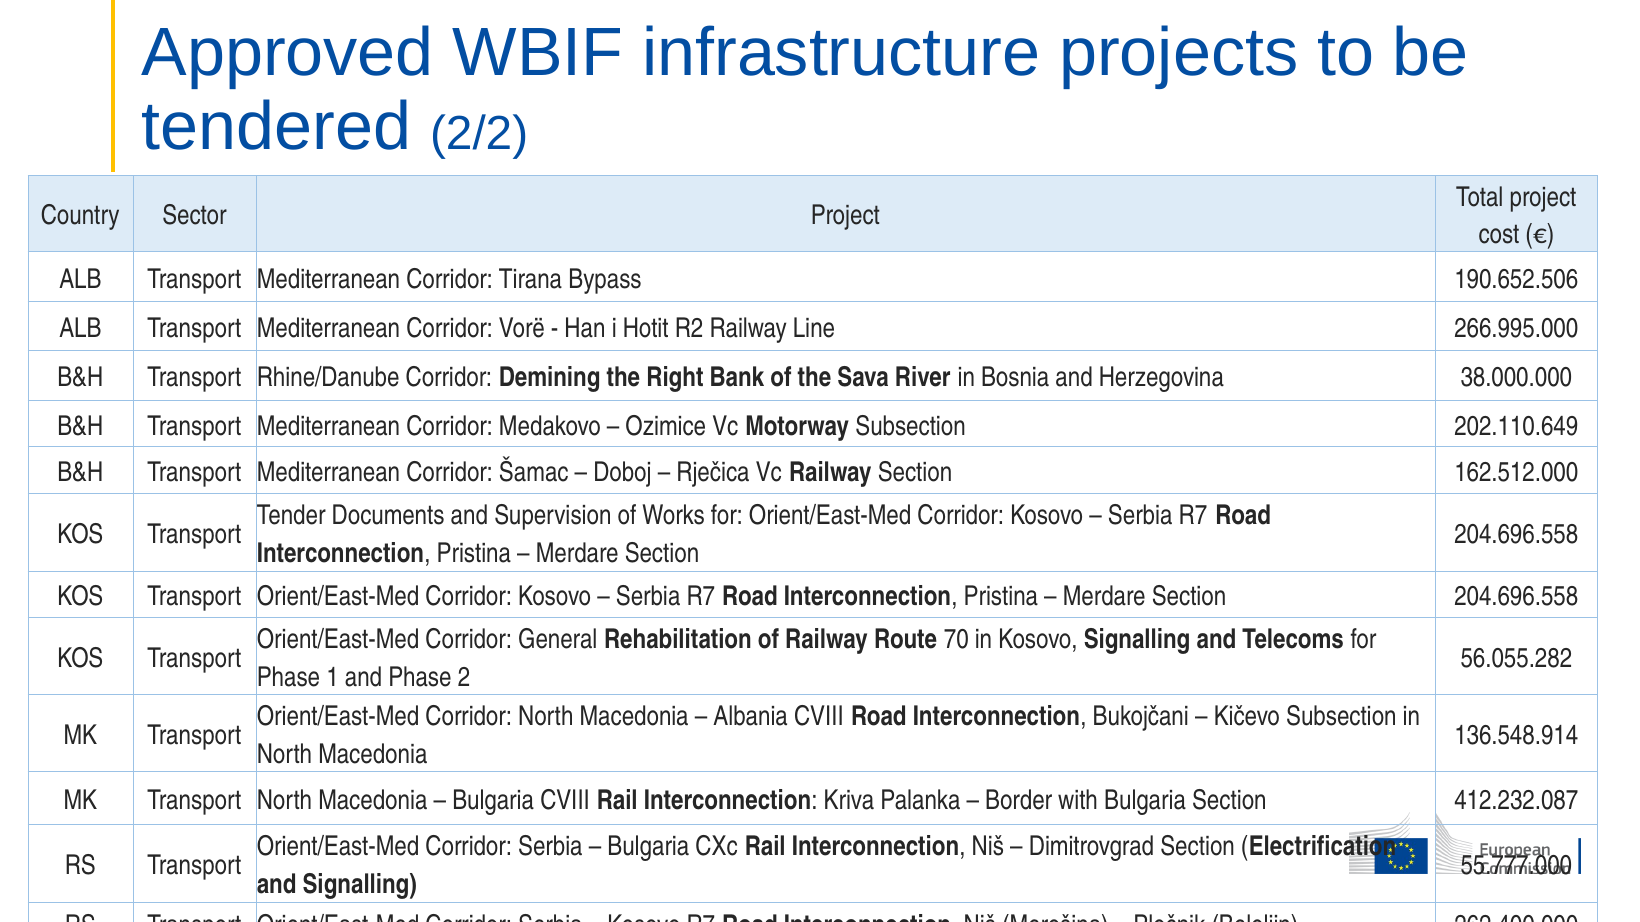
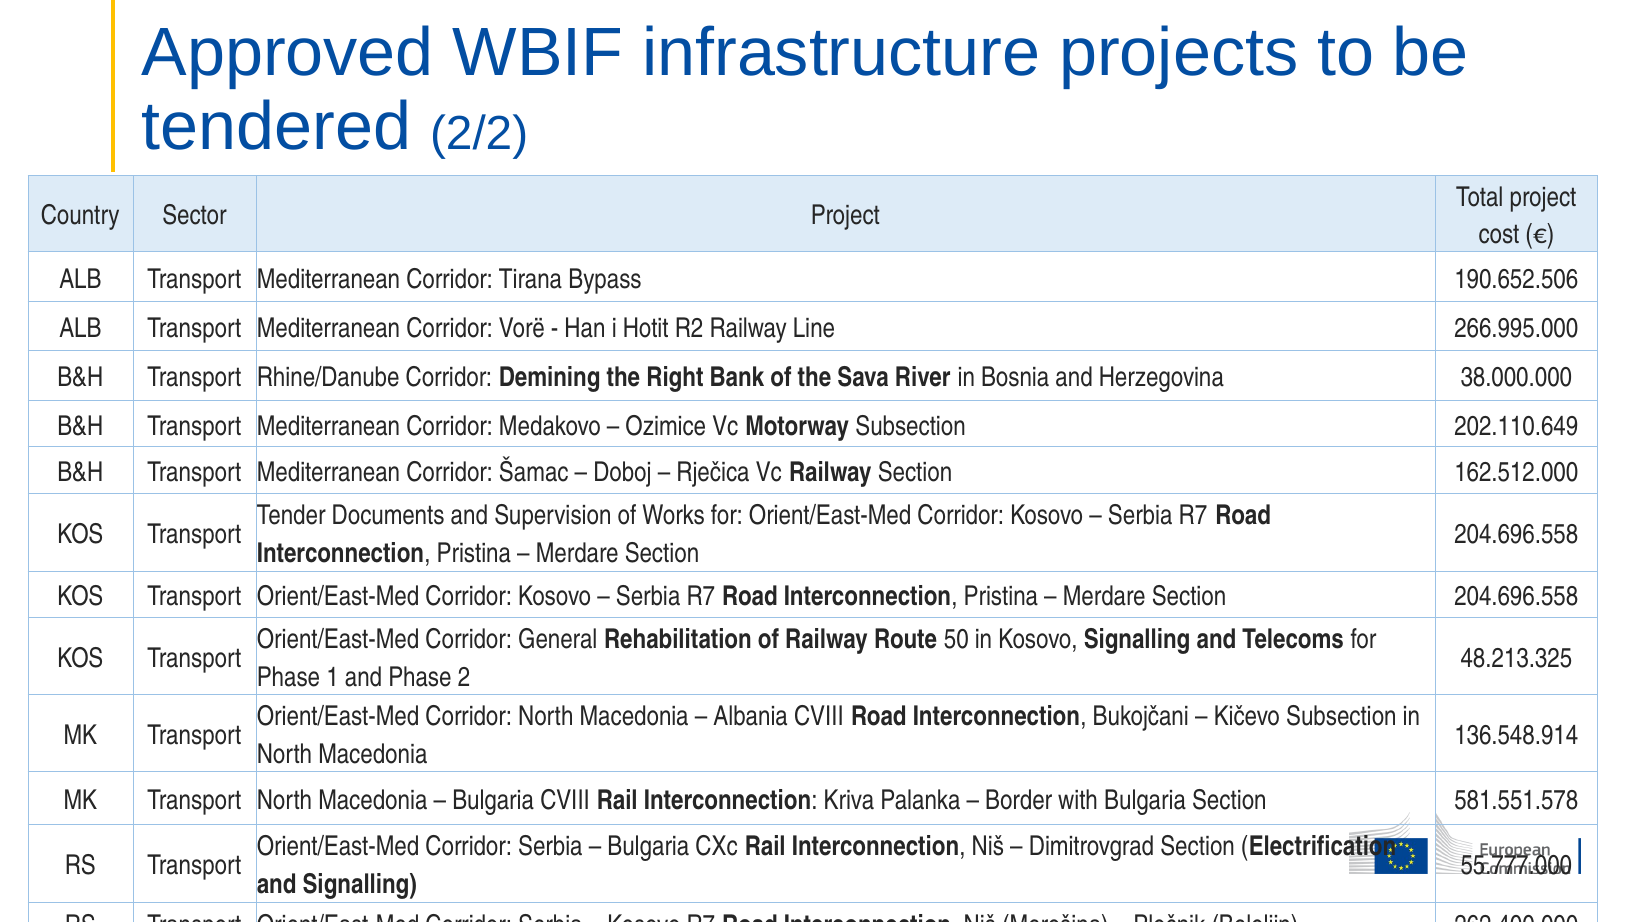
70: 70 -> 50
56.055.282: 56.055.282 -> 48.213.325
412.232.087: 412.232.087 -> 581.551.578
